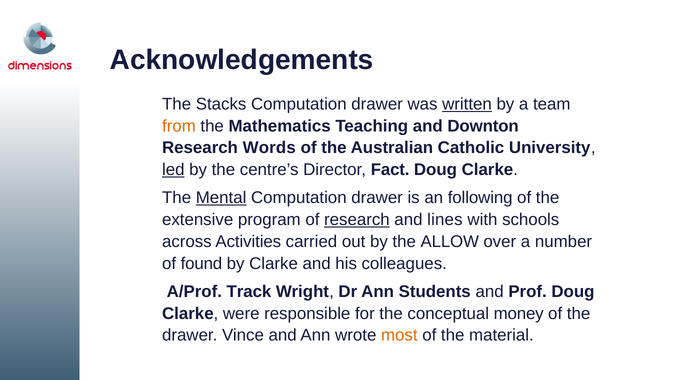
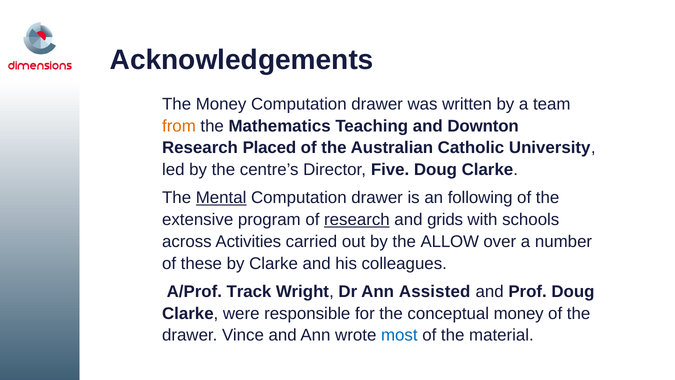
The Stacks: Stacks -> Money
written underline: present -> none
Words: Words -> Placed
led underline: present -> none
Fact: Fact -> Five
lines: lines -> grids
found: found -> these
Students: Students -> Assisted
most colour: orange -> blue
